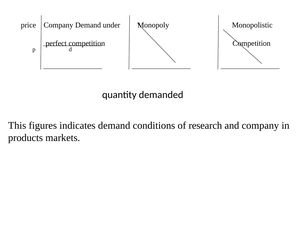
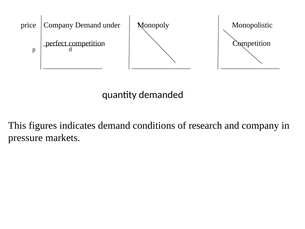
products: products -> pressure
